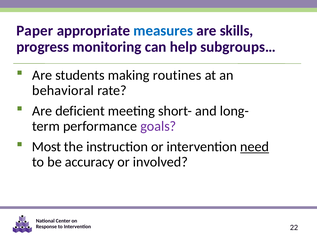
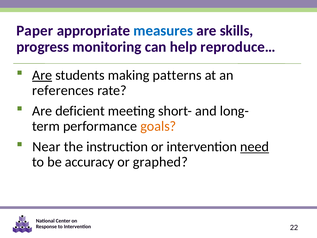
subgroups…: subgroups… -> reproduce…
Are at (42, 75) underline: none -> present
routines: routines -> patterns
behavioral: behavioral -> references
goals colour: purple -> orange
Most: Most -> Near
involved: involved -> graphed
